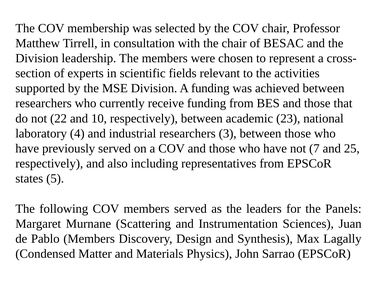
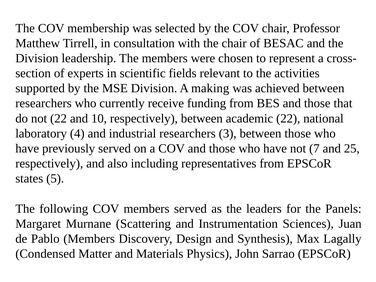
A funding: funding -> making
academic 23: 23 -> 22
